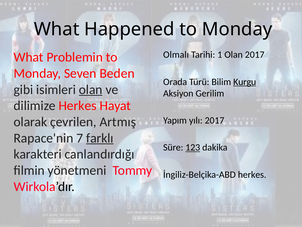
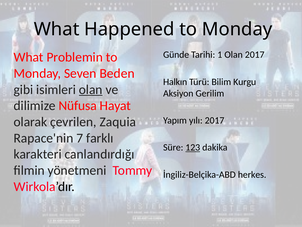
Olmalı: Olmalı -> Günde
Orada: Orada -> Halkın
Kurgu underline: present -> none
dilimize Herkes: Herkes -> Nüfusa
Artmış: Artmış -> Zaquia
farklı underline: present -> none
